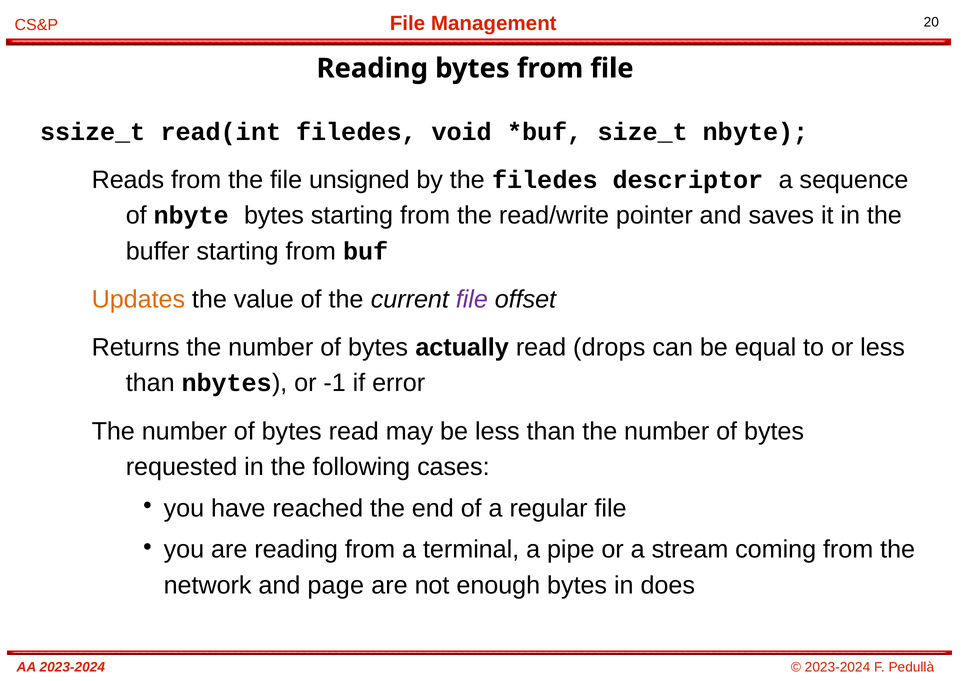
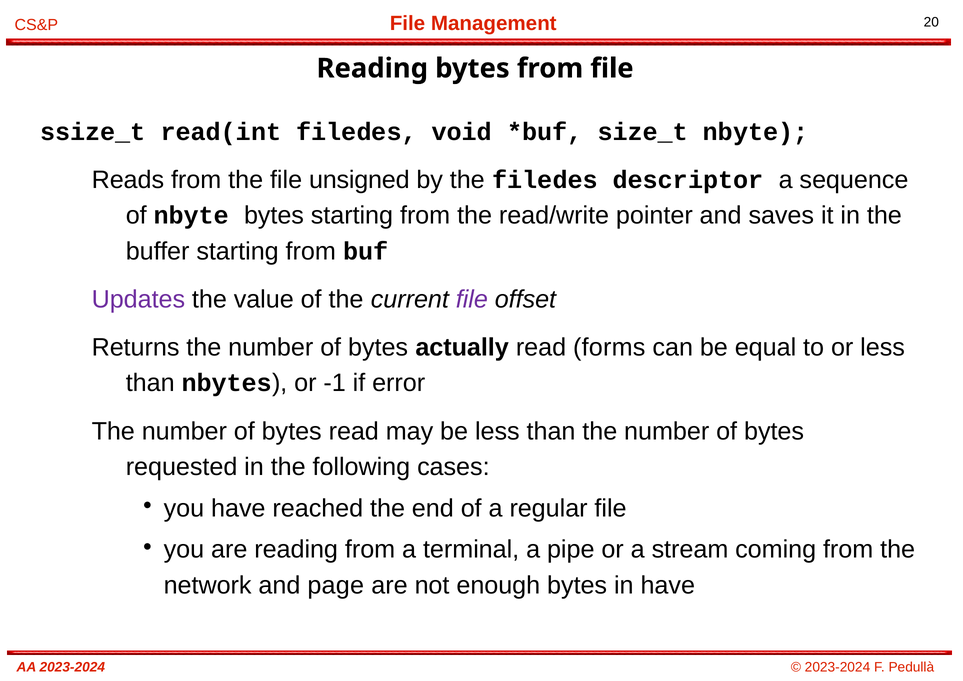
Updates colour: orange -> purple
drops: drops -> forms
in does: does -> have
